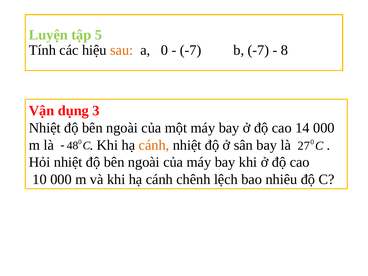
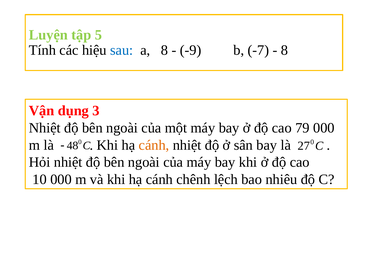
sau colour: orange -> blue
a 0: 0 -> 8
-7 at (191, 50): -7 -> -9
14: 14 -> 79
